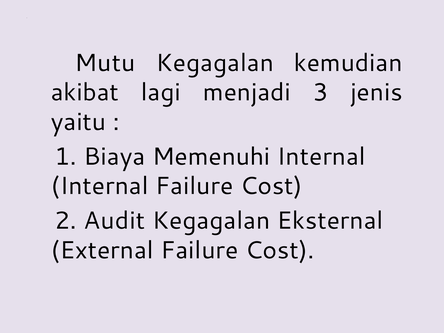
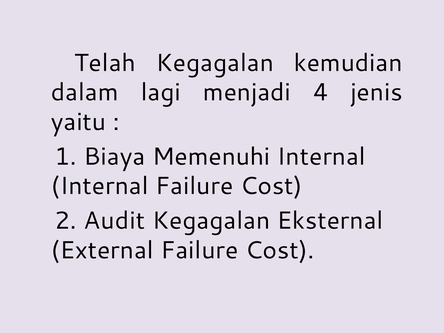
Mutu: Mutu -> Telah
akibat: akibat -> dalam
3: 3 -> 4
